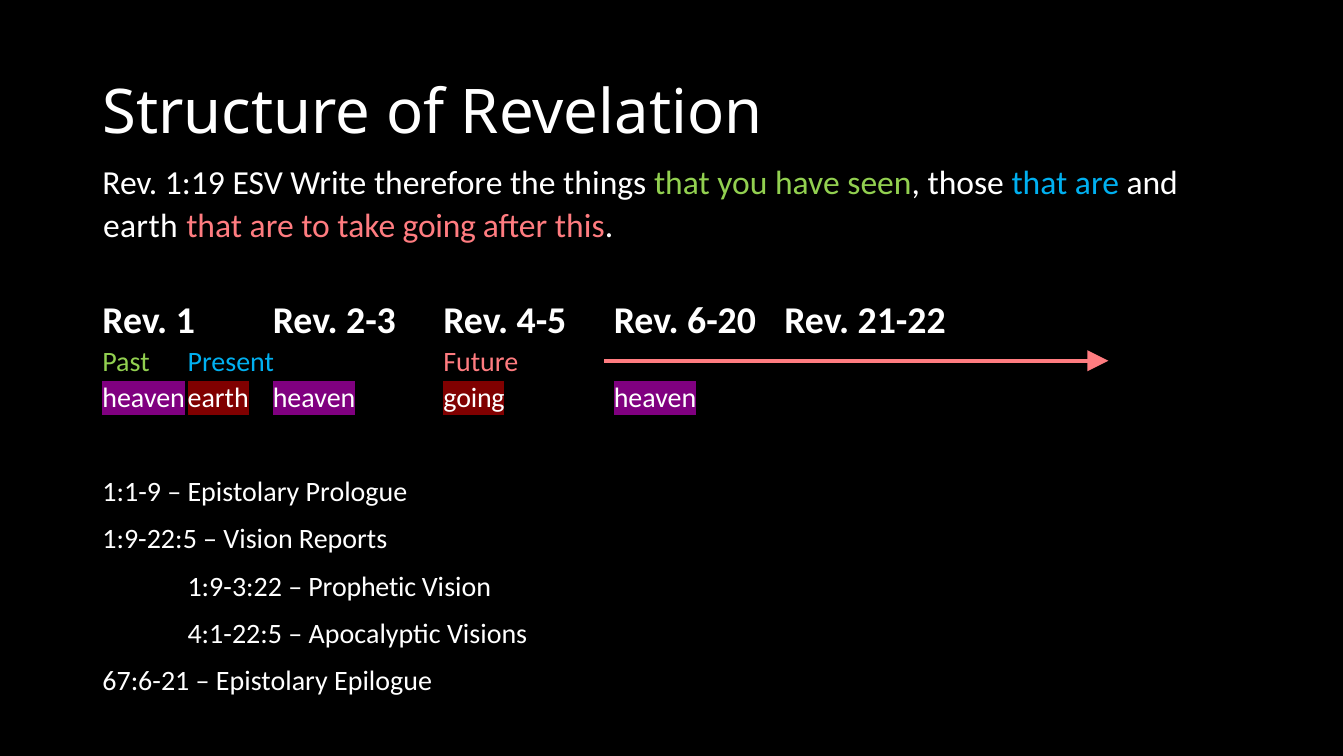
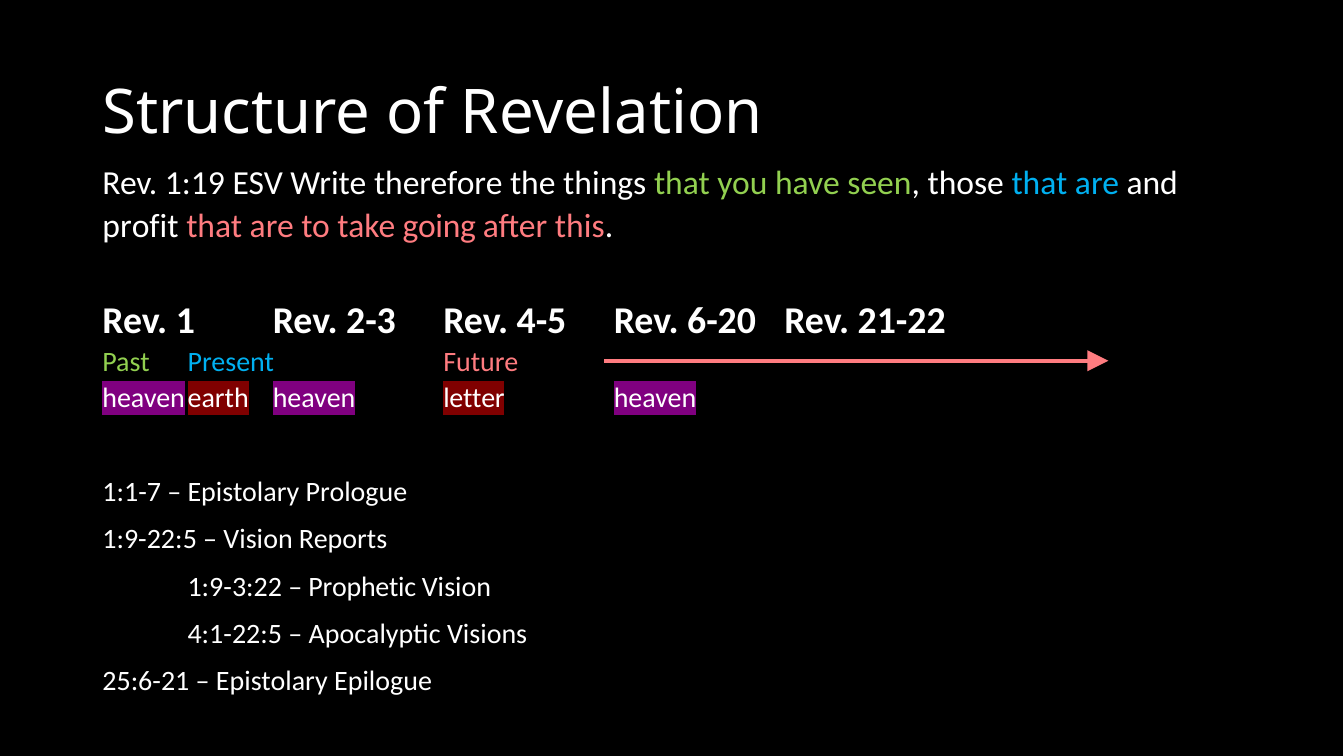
earth: earth -> profit
heaven going: going -> letter
1:1-9: 1:1-9 -> 1:1-7
67:6-21: 67:6-21 -> 25:6-21
